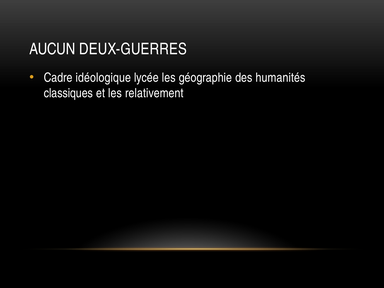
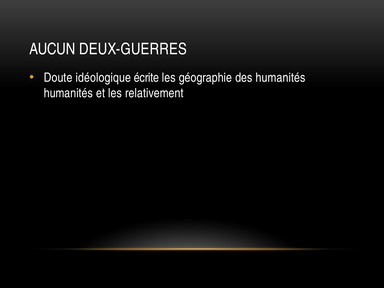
Cadre: Cadre -> Doute
lycée: lycée -> écrite
classiques at (68, 93): classiques -> humanités
